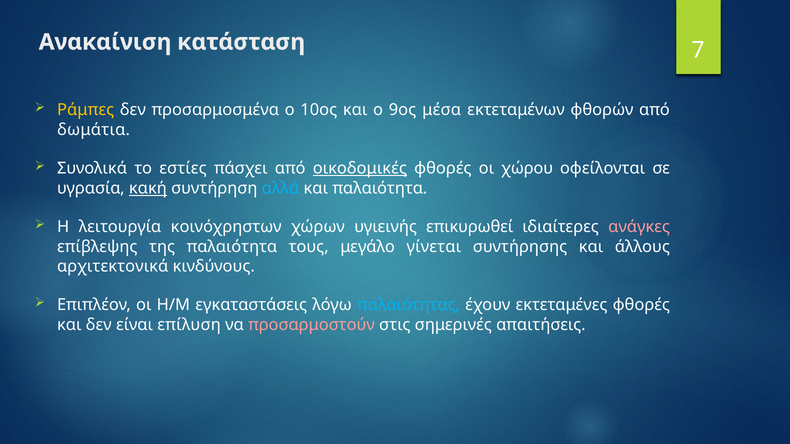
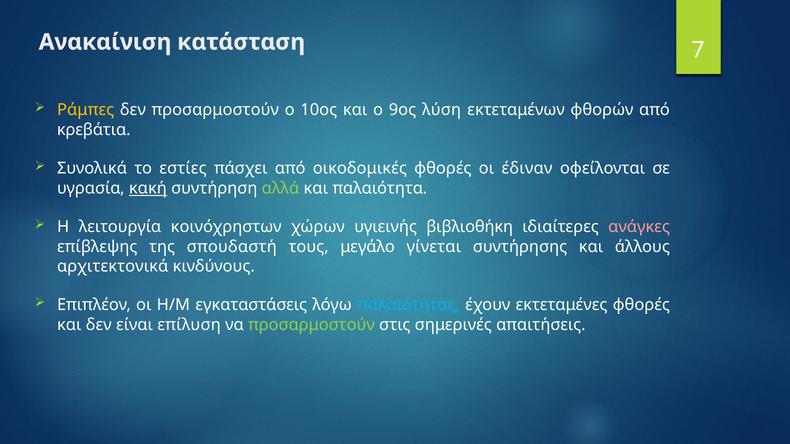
δεν προσαρμοσμένα: προσαρμοσμένα -> προσαρμοστούν
μέσα: μέσα -> λύση
δωμάτια: δωμάτια -> κρεβάτια
οικοδομικές underline: present -> none
χώρου: χώρου -> έδιναν
αλλά colour: light blue -> light green
επικυρωθεί: επικυρωθεί -> βιβλιοθήκη
της παλαιότητα: παλαιότητα -> σπουδαστή
προσαρμοστούν at (311, 325) colour: pink -> light green
